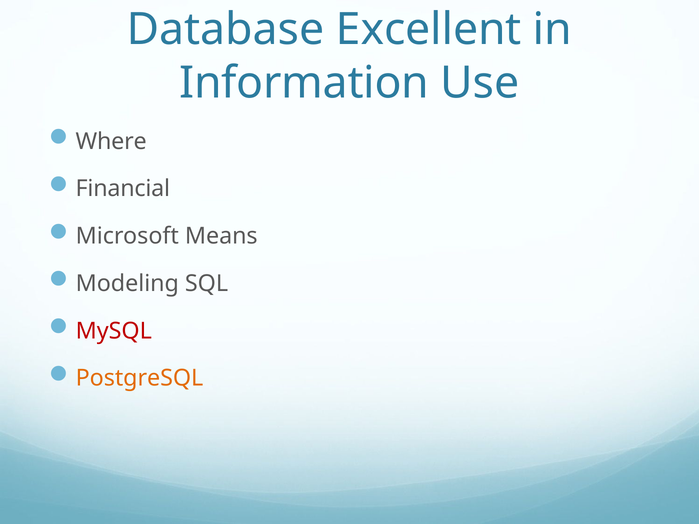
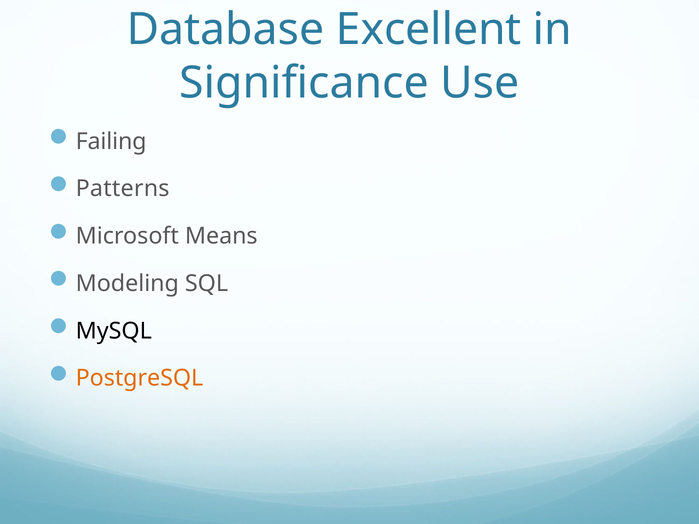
Information: Information -> Significance
Where: Where -> Failing
Financial: Financial -> Patterns
MySQL colour: red -> black
